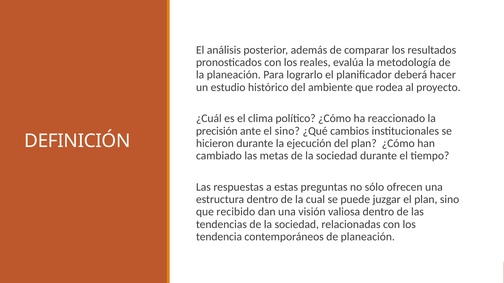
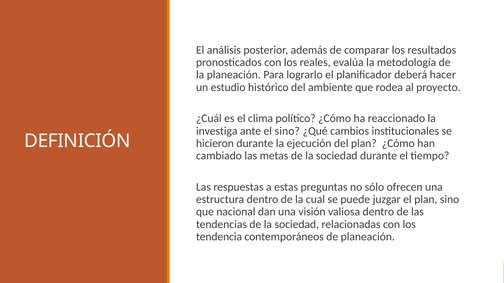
precisión: precisión -> investiga
recibido: recibido -> nacional
